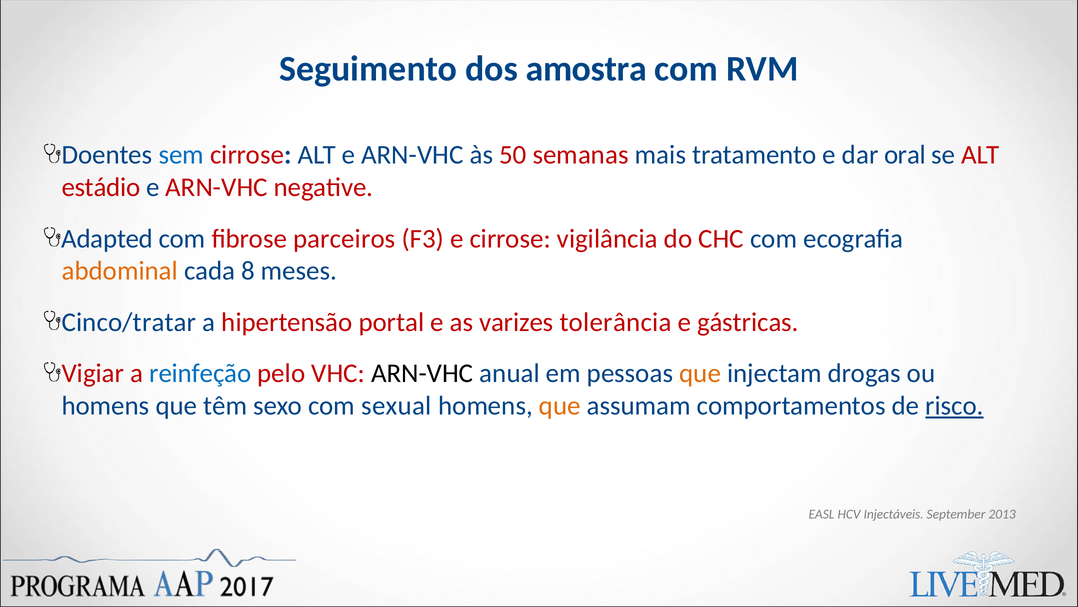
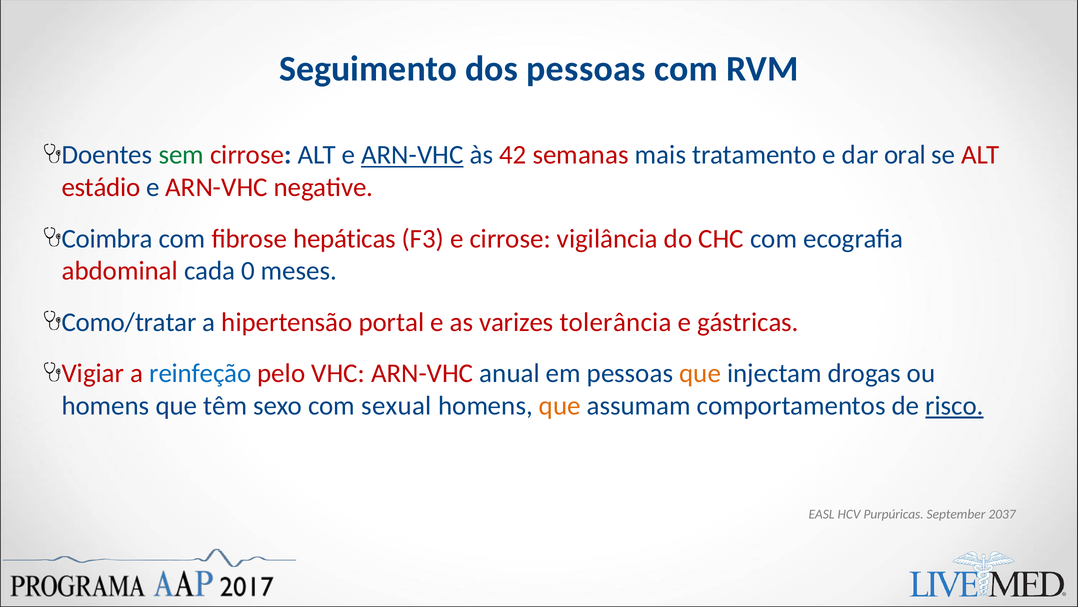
dos amostra: amostra -> pessoas
sem colour: blue -> green
ARN-VHC at (412, 155) underline: none -> present
50: 50 -> 42
Adapted: Adapted -> Coimbra
parceiros: parceiros -> hepáticas
abdominal colour: orange -> red
8: 8 -> 0
Cinco/tratar: Cinco/tratar -> Como/tratar
ARN-VHC at (422, 373) colour: black -> red
Injectáveis: Injectáveis -> Purpúricas
2013: 2013 -> 2037
